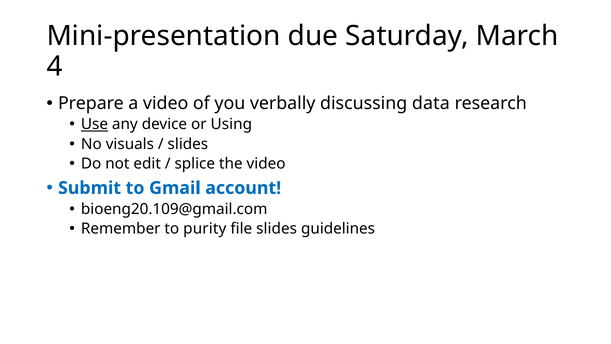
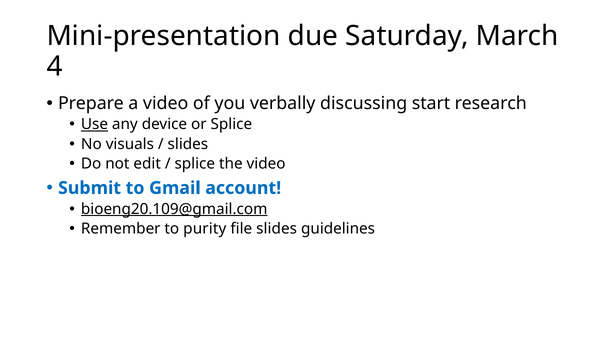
data: data -> start
or Using: Using -> Splice
bioeng20.109@gmail.com underline: none -> present
